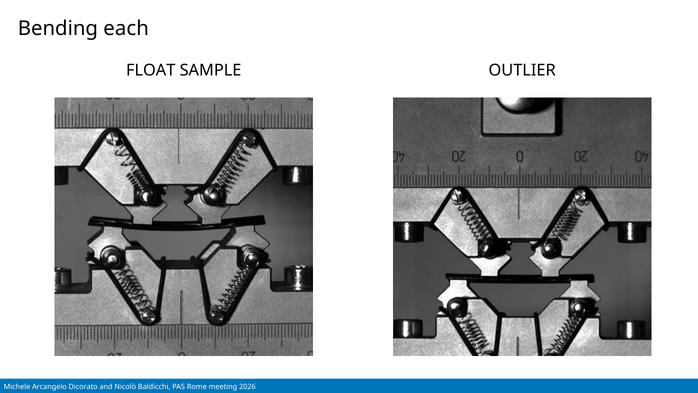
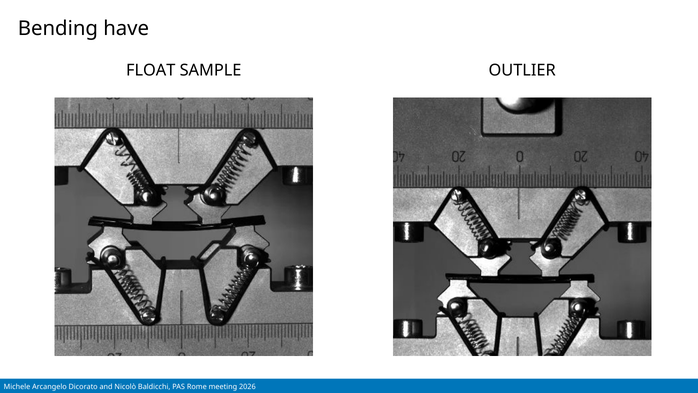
each: each -> have
